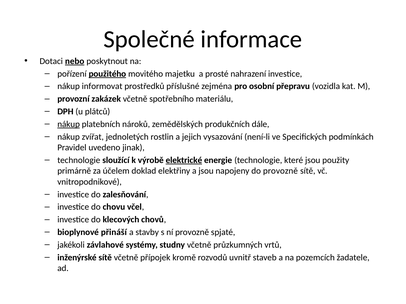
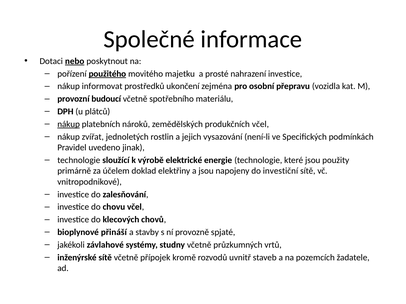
příslušné: příslušné -> ukončení
zakázek: zakázek -> budoucí
produkčních dále: dále -> včel
elektrické underline: present -> none
do provozně: provozně -> investiční
